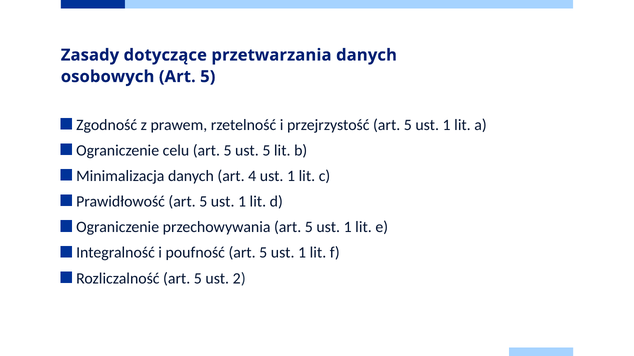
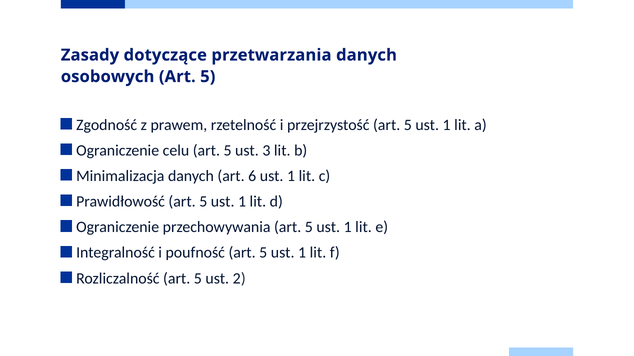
ust 5: 5 -> 3
4: 4 -> 6
